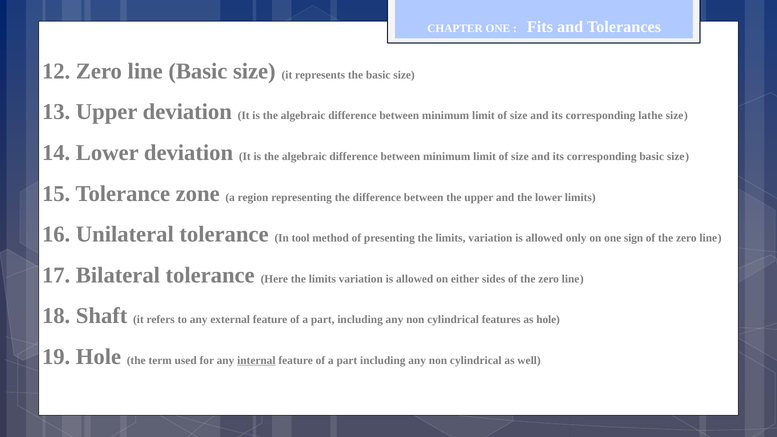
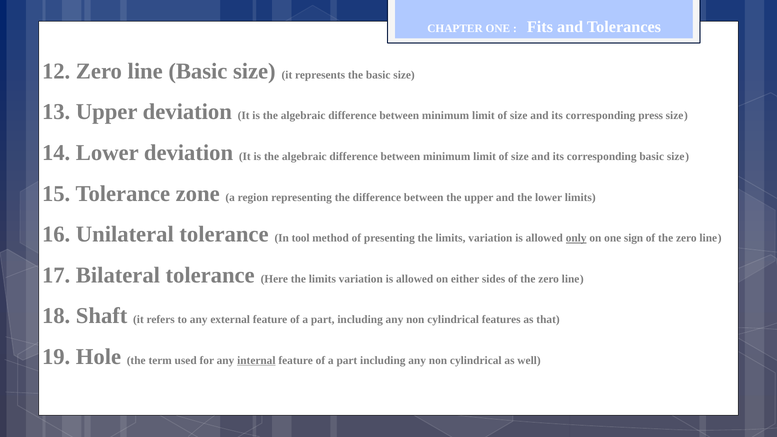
lathe: lathe -> press
only underline: none -> present
as hole: hole -> that
